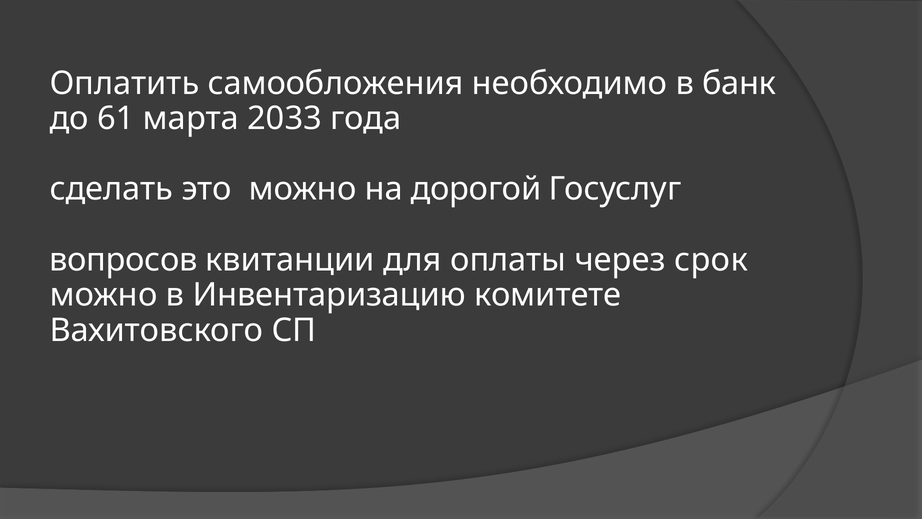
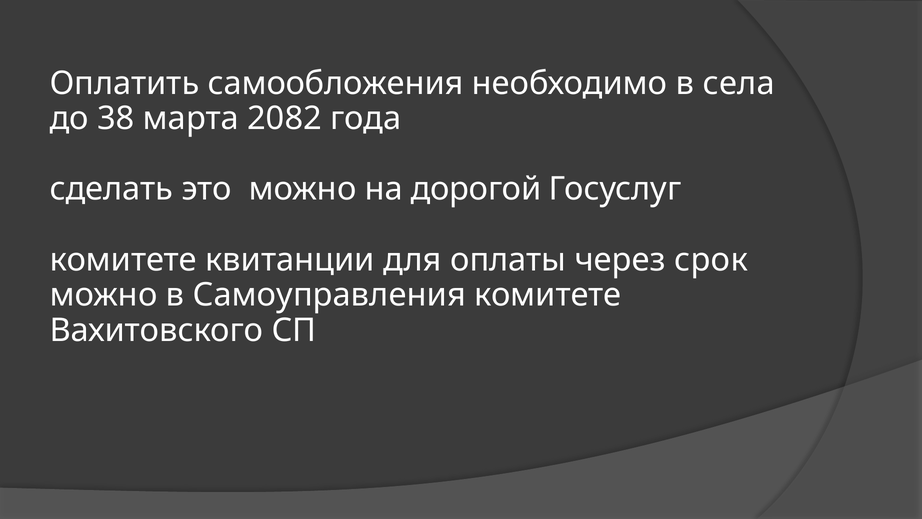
банк: банк -> села
61: 61 -> 38
2033: 2033 -> 2082
вопросов at (123, 260): вопросов -> комитете
Инвентаризацию: Инвентаризацию -> Самоуправления
